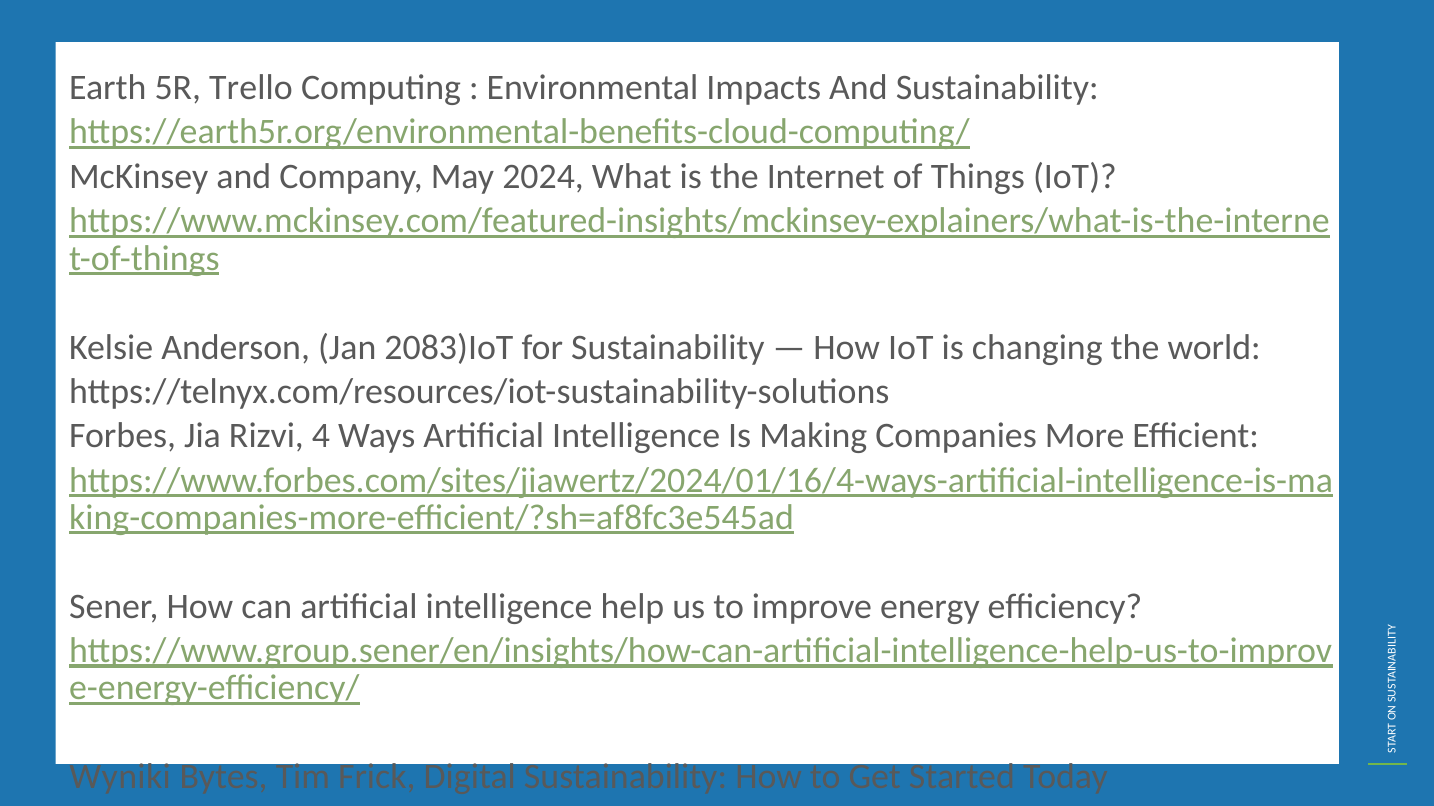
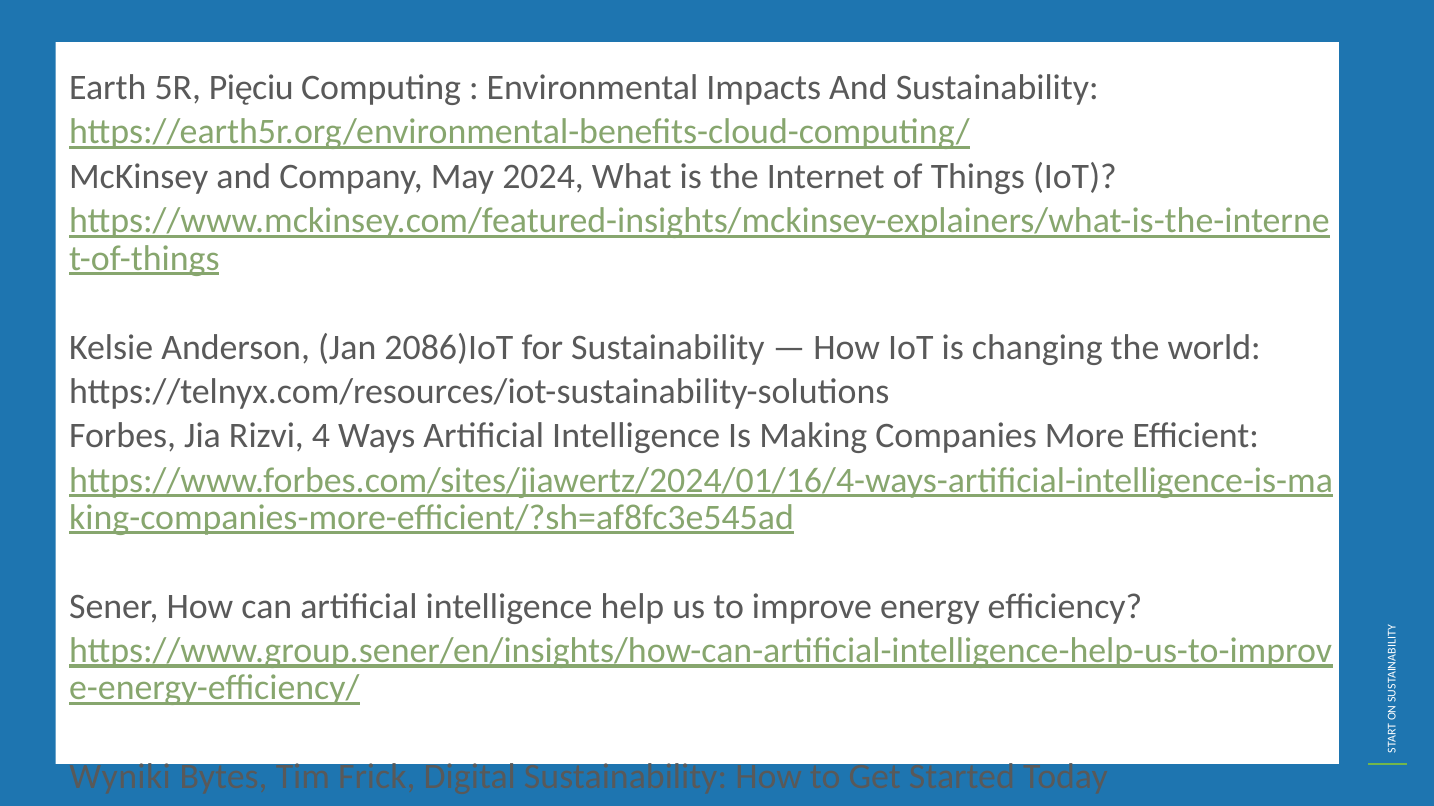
Trello: Trello -> Pięciu
2083)IoT: 2083)IoT -> 2086)IoT
